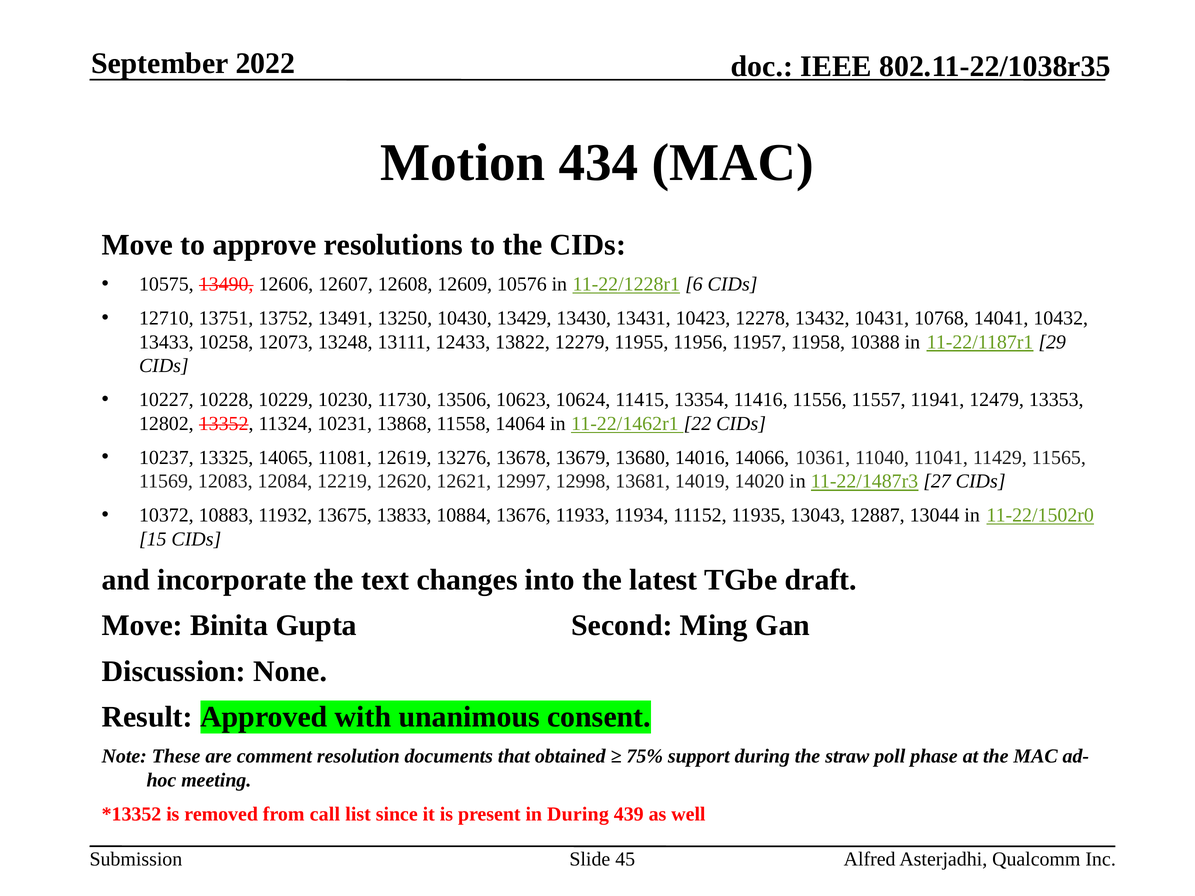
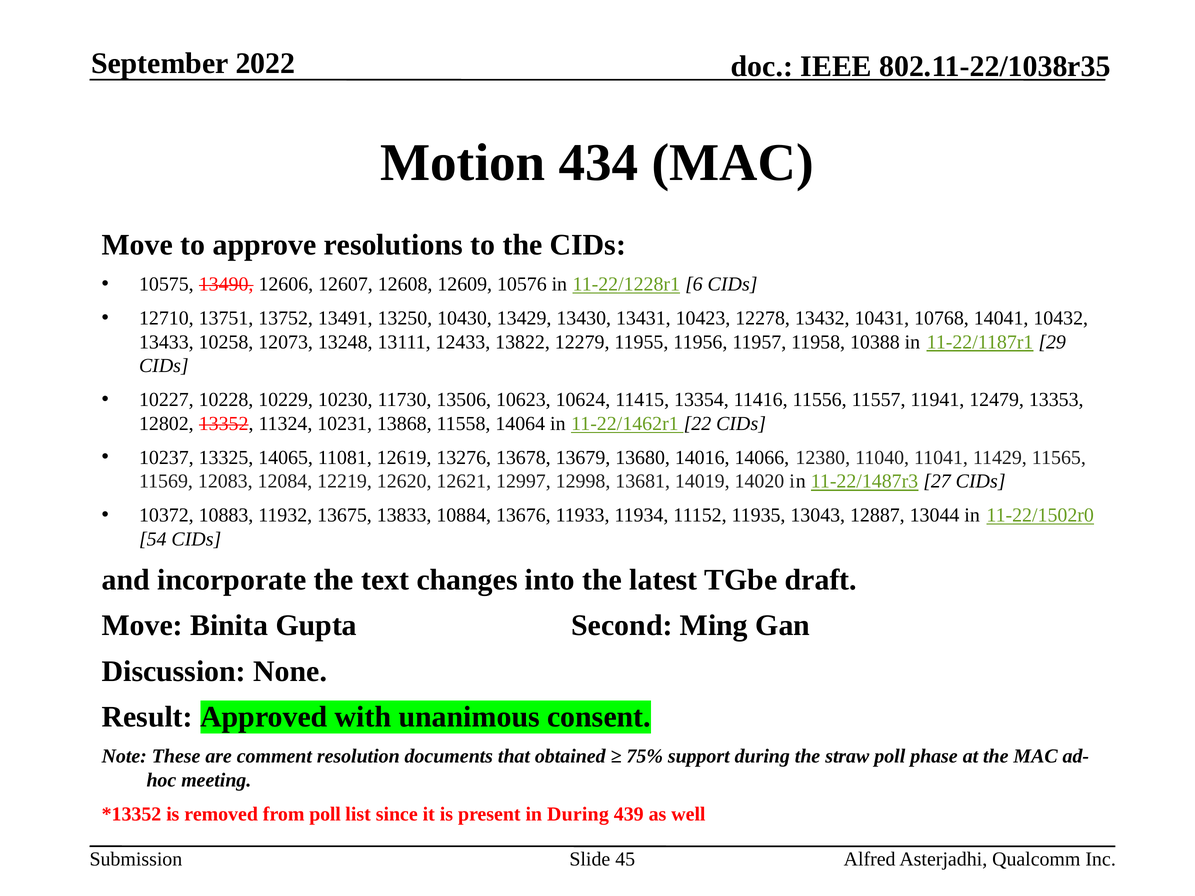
10361: 10361 -> 12380
15: 15 -> 54
from call: call -> poll
